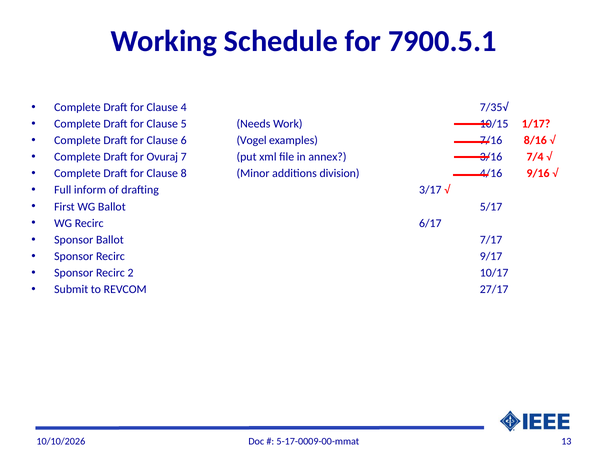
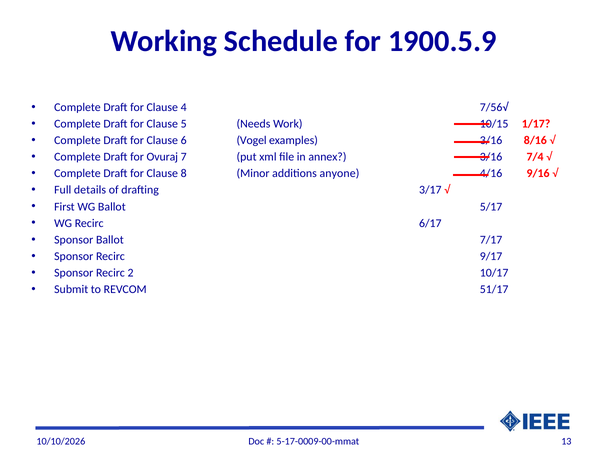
7900.5.1: 7900.5.1 -> 1900.5.9
7/35√: 7/35√ -> 7/56√
examples 7/16: 7/16 -> 3/16
division: division -> anyone
inform: inform -> details
27/17: 27/17 -> 51/17
